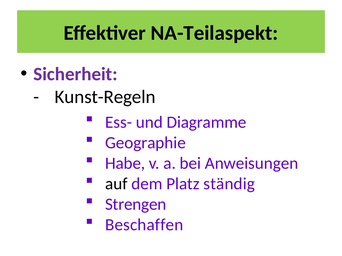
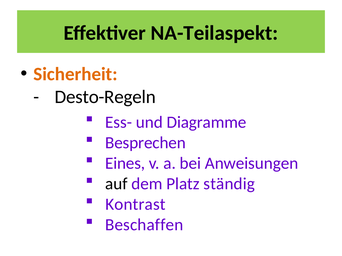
Sicherheit colour: purple -> orange
Kunst-Regeln: Kunst-Regeln -> Desto-Regeln
Geographie: Geographie -> Besprechen
Habe: Habe -> Eines
Strengen: Strengen -> Kontrast
